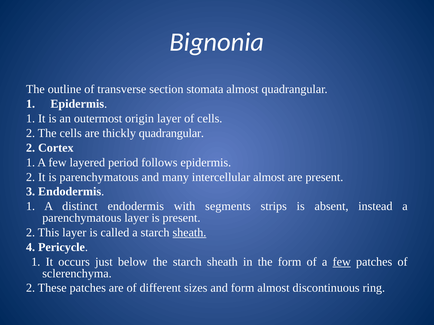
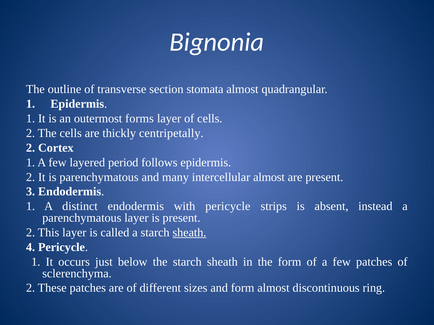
origin: origin -> forms
thickly quadrangular: quadrangular -> centripetally
with segments: segments -> pericycle
few at (342, 262) underline: present -> none
